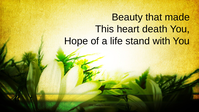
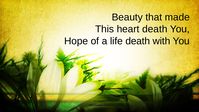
life stand: stand -> death
